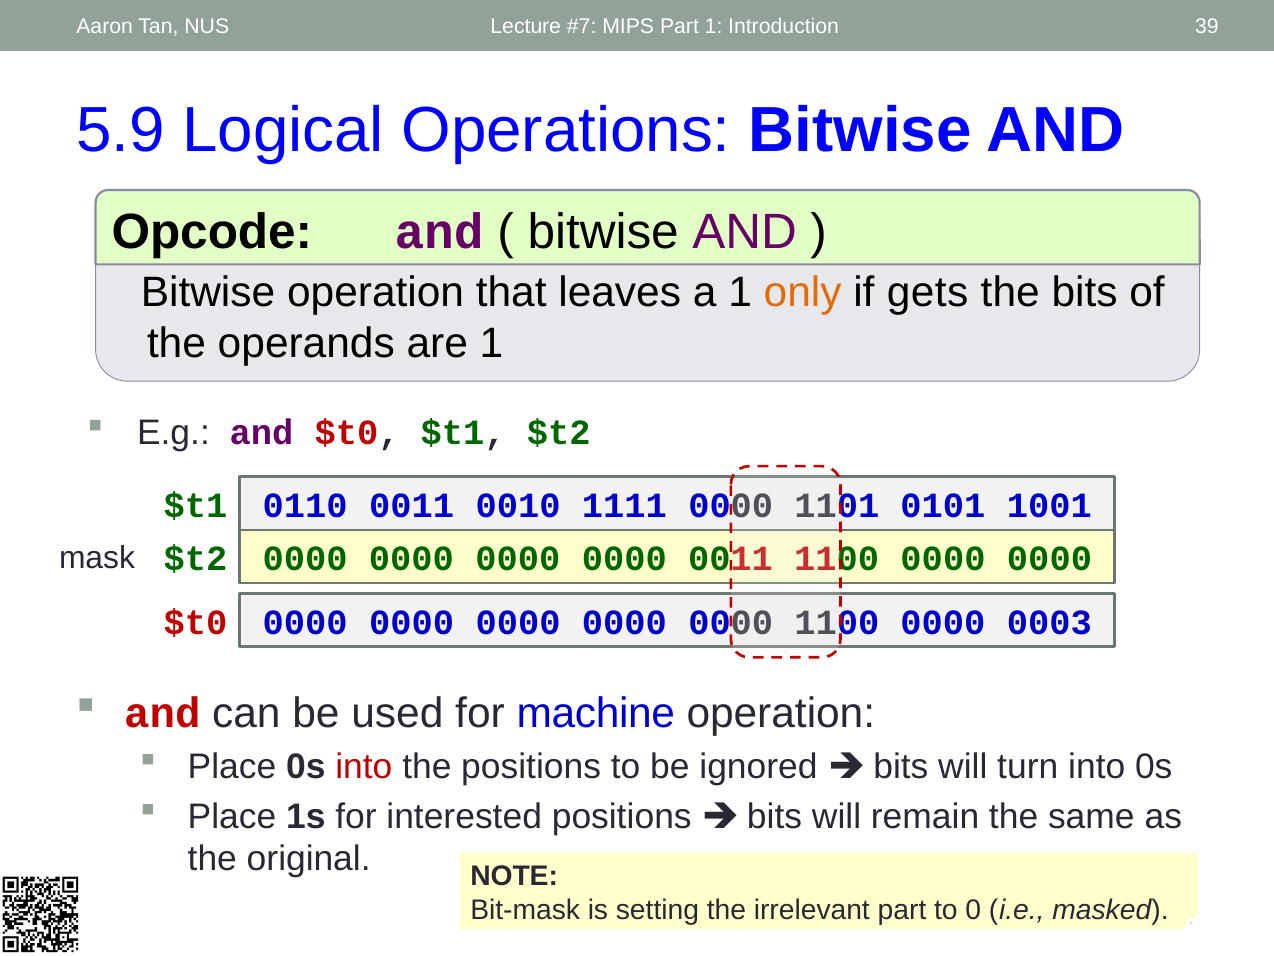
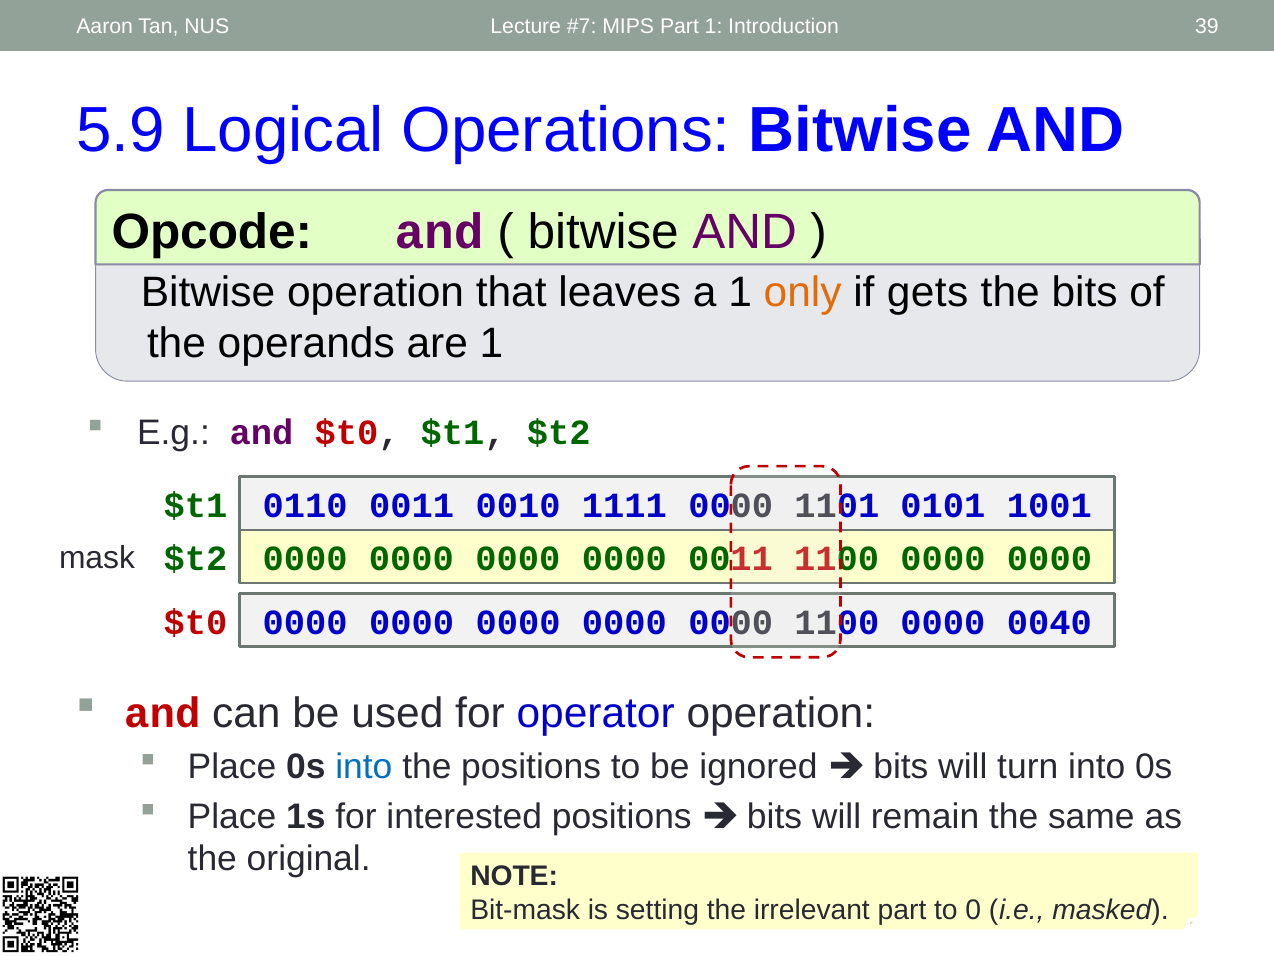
0003: 0003 -> 0040
machine: machine -> operator
into at (364, 766) colour: red -> blue
